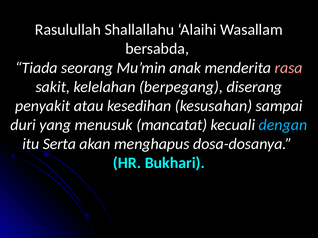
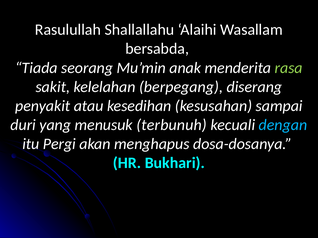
rasa colour: pink -> light green
mancatat: mancatat -> terbunuh
Serta: Serta -> Pergi
